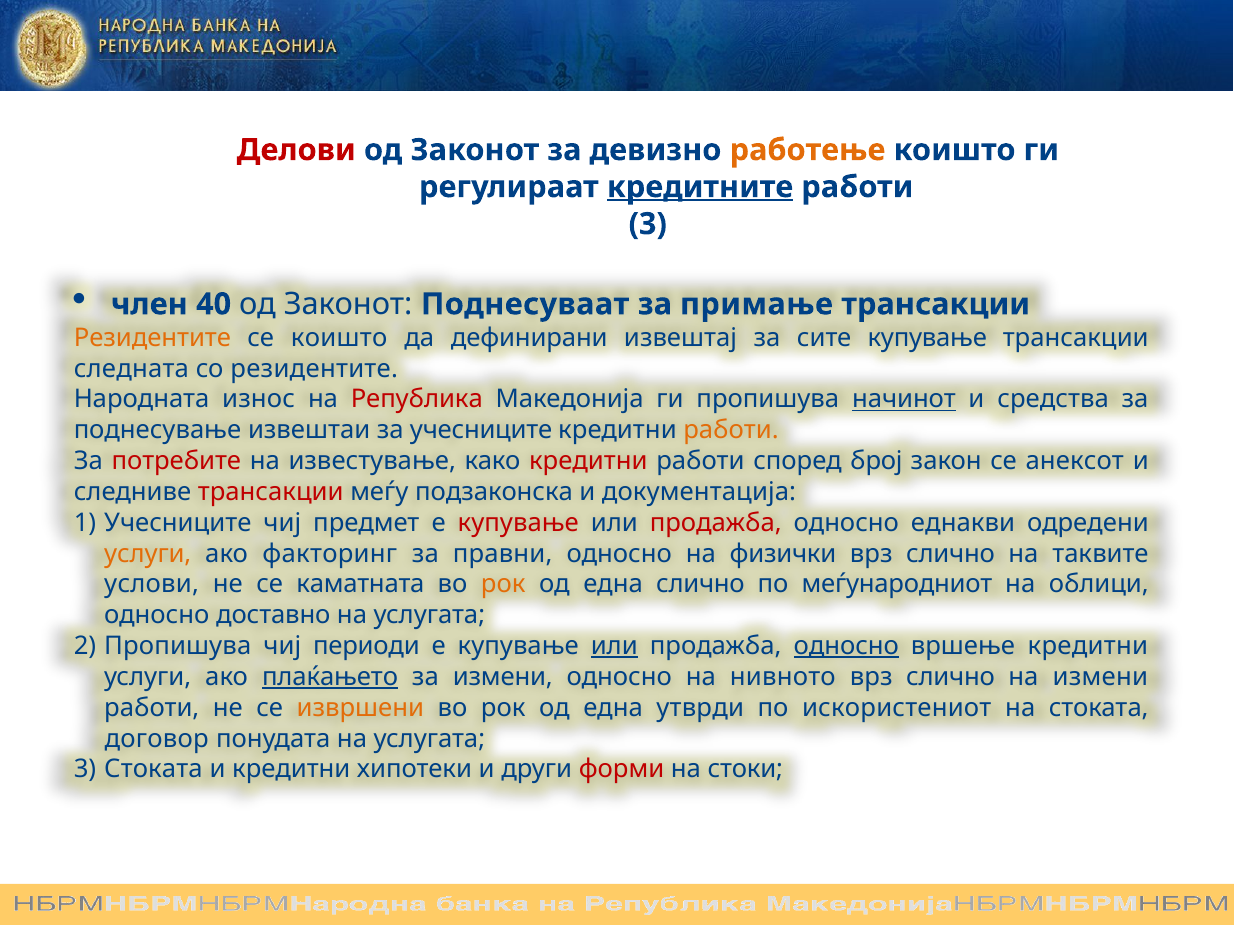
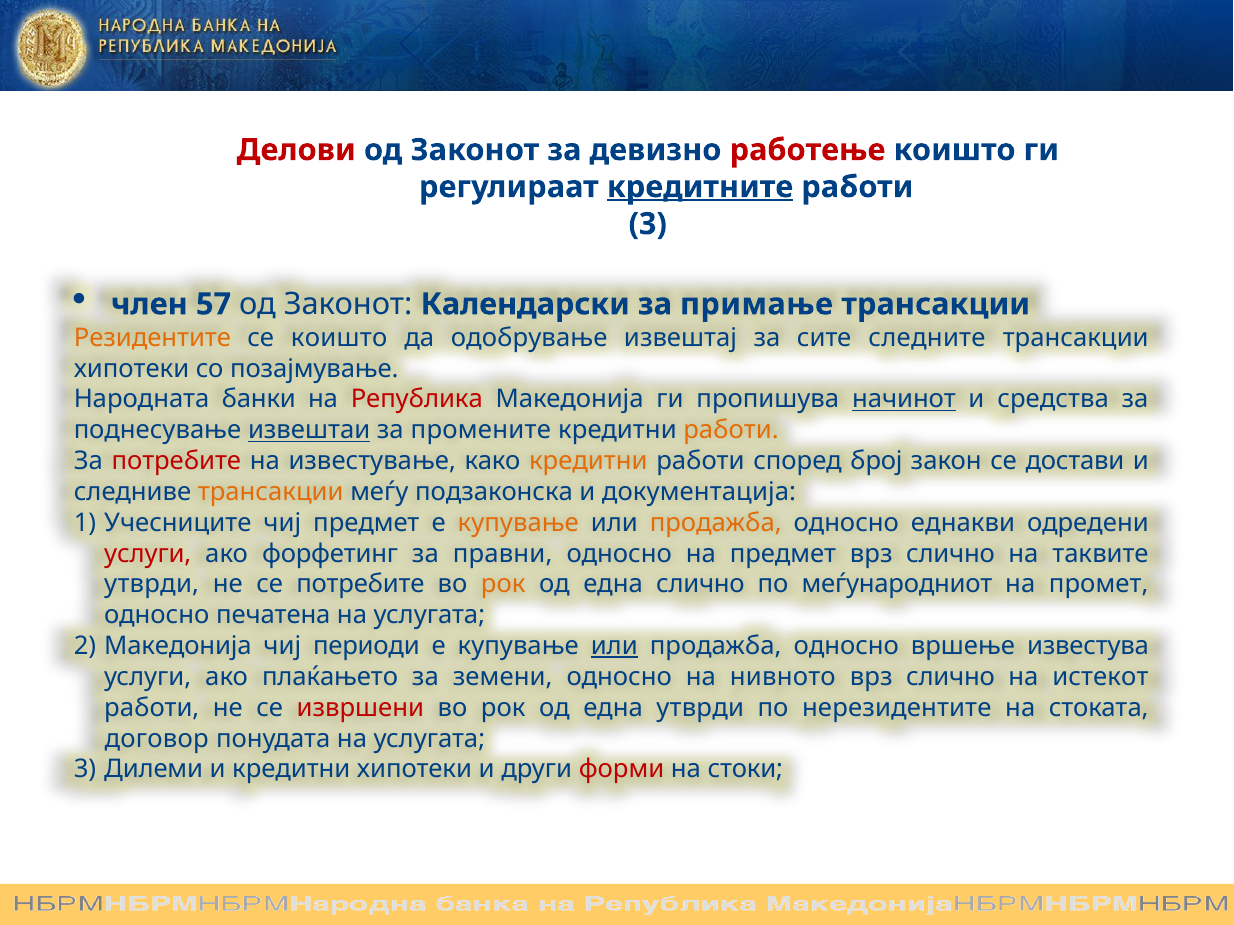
работење colour: orange -> red
40: 40 -> 57
Поднесуваат: Поднесуваат -> Календарски
дефинирани: дефинирани -> одобрување
сите купување: купување -> следните
следната at (131, 369): следната -> хипотеки
со резидентите: резидентите -> позајмување
износ: износ -> банки
извештаи underline: none -> present
за учесниците: учесниците -> промените
кредитни at (588, 461) colour: red -> orange
анексот: анексот -> достави
трансакции at (271, 492) colour: red -> orange
купување at (518, 523) colour: red -> orange
продажба at (716, 523) colour: red -> orange
услуги at (148, 554) colour: orange -> red
факторинг: факторинг -> форфетинг
на физички: физички -> предмет
услови at (152, 585): услови -> утврди
се каматната: каматната -> потребите
облици: облици -> промет
доставно: доставно -> печатена
Пропишува at (178, 646): Пропишува -> Македонија
односно at (846, 646) underline: present -> none
вршење кредитни: кредитни -> известува
плаќањето underline: present -> none
за измени: измени -> земени
на измени: измени -> истекот
извршени colour: orange -> red
искористениот: искористениот -> нерезидентите
3 Стоката: Стоката -> Дилеми
